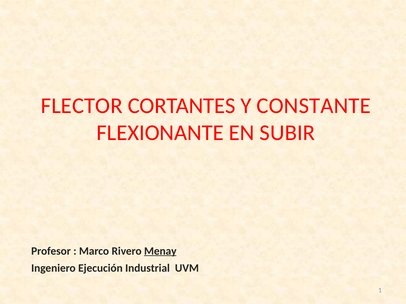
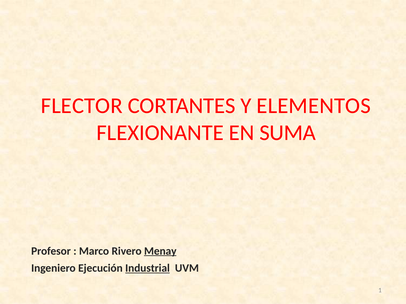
CONSTANTE: CONSTANTE -> ELEMENTOS
SUBIR: SUBIR -> SUMA
Industrial underline: none -> present
